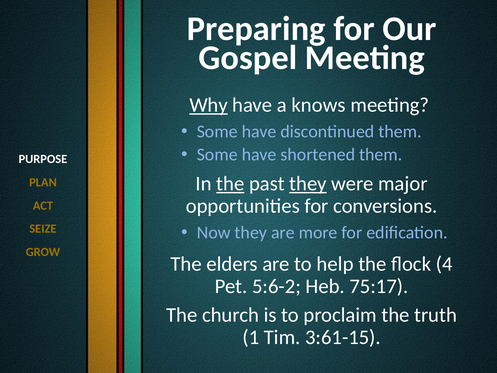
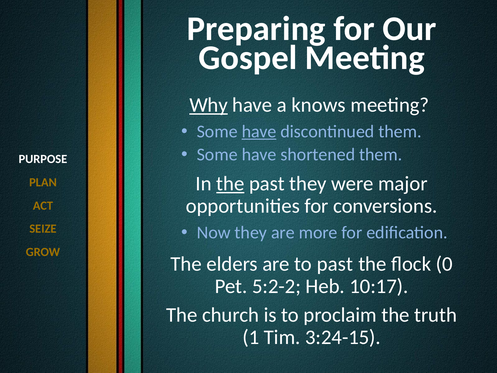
have at (259, 131) underline: none -> present
they at (308, 184) underline: present -> none
to help: help -> past
4: 4 -> 0
5:6-2: 5:6-2 -> 5:2-2
75:17: 75:17 -> 10:17
3:61-15: 3:61-15 -> 3:24-15
